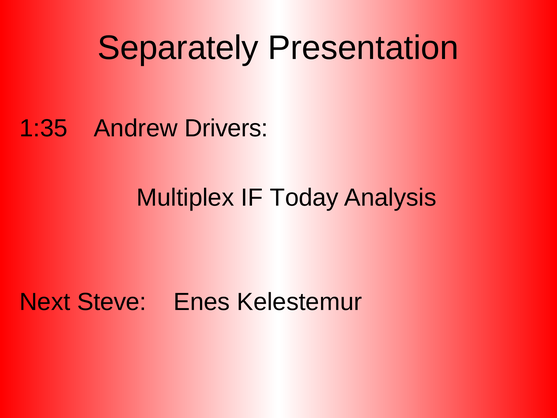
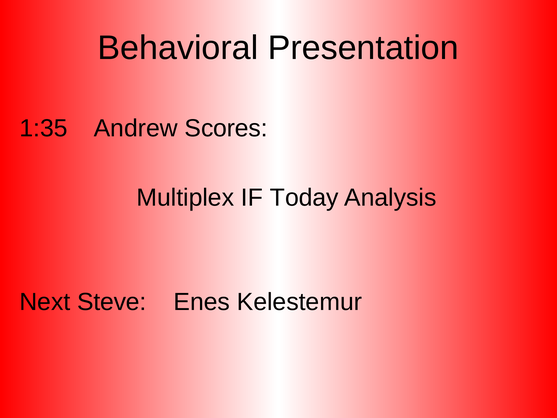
Separately: Separately -> Behavioral
Drivers: Drivers -> Scores
